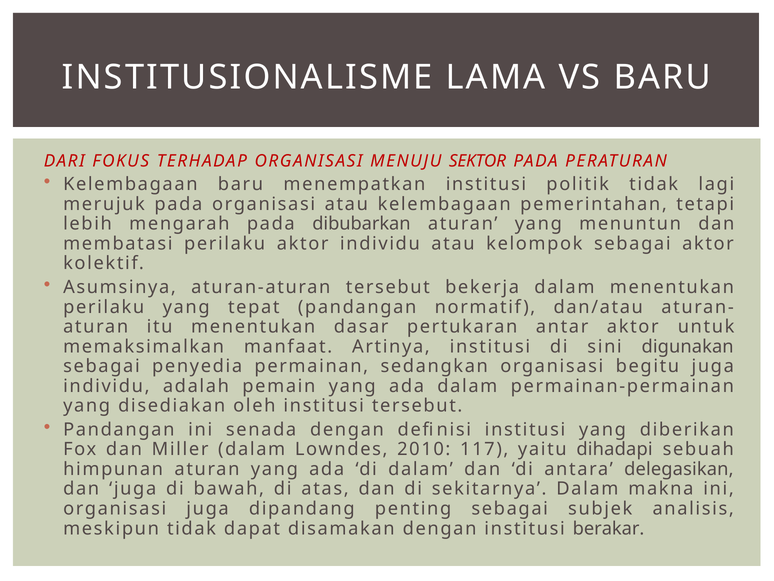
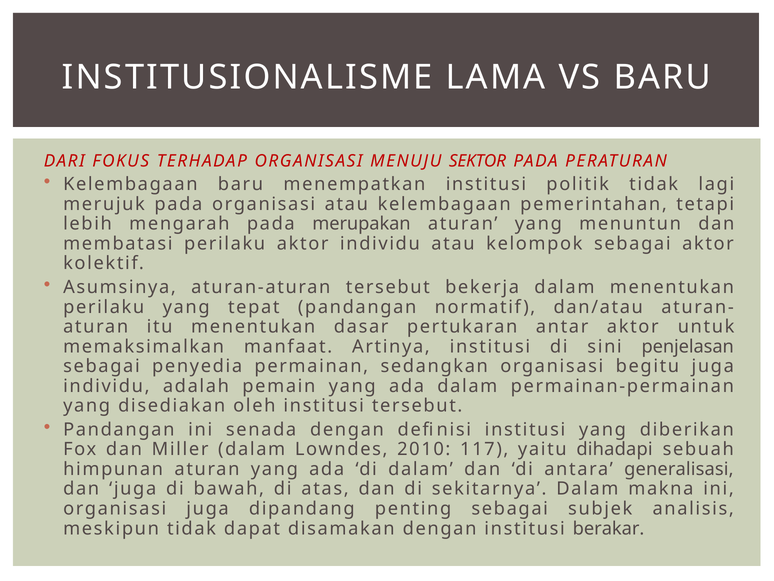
dibubarkan: dibubarkan -> merupakan
digunakan: digunakan -> penjelasan
delegasikan: delegasikan -> generalisasi
